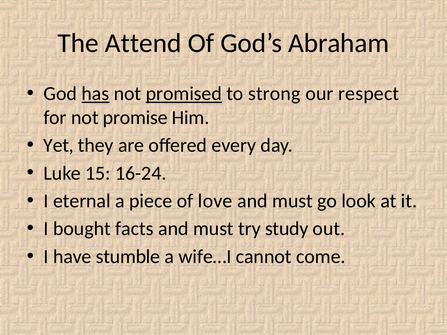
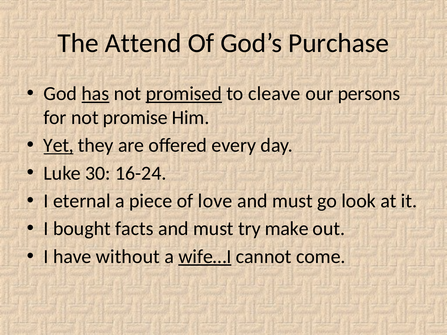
Abraham: Abraham -> Purchase
strong: strong -> cleave
respect: respect -> persons
Yet underline: none -> present
15: 15 -> 30
study: study -> make
stumble: stumble -> without
wife…I underline: none -> present
